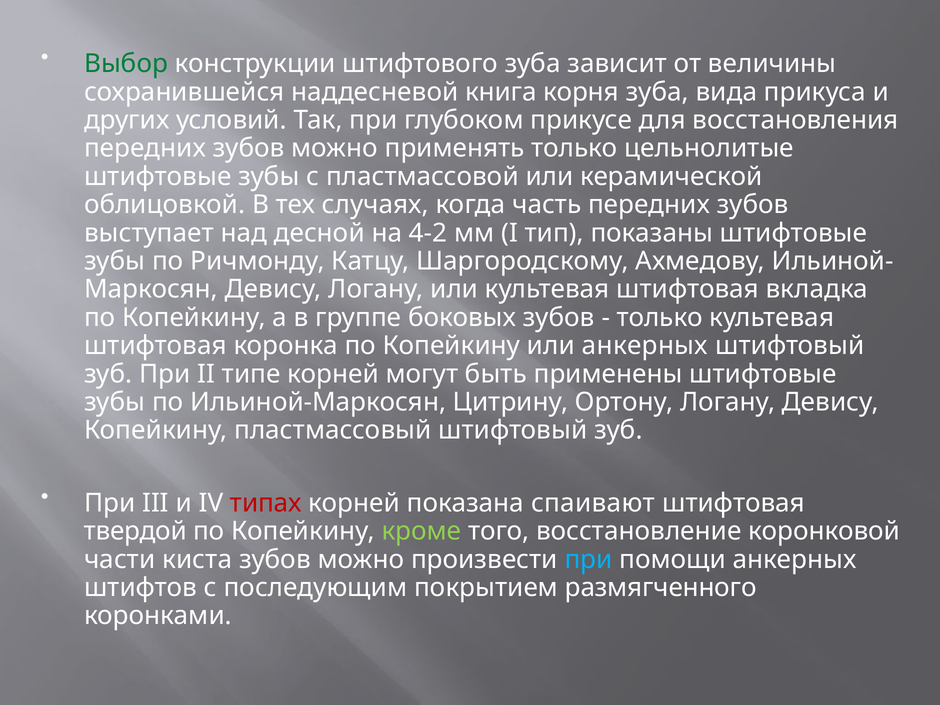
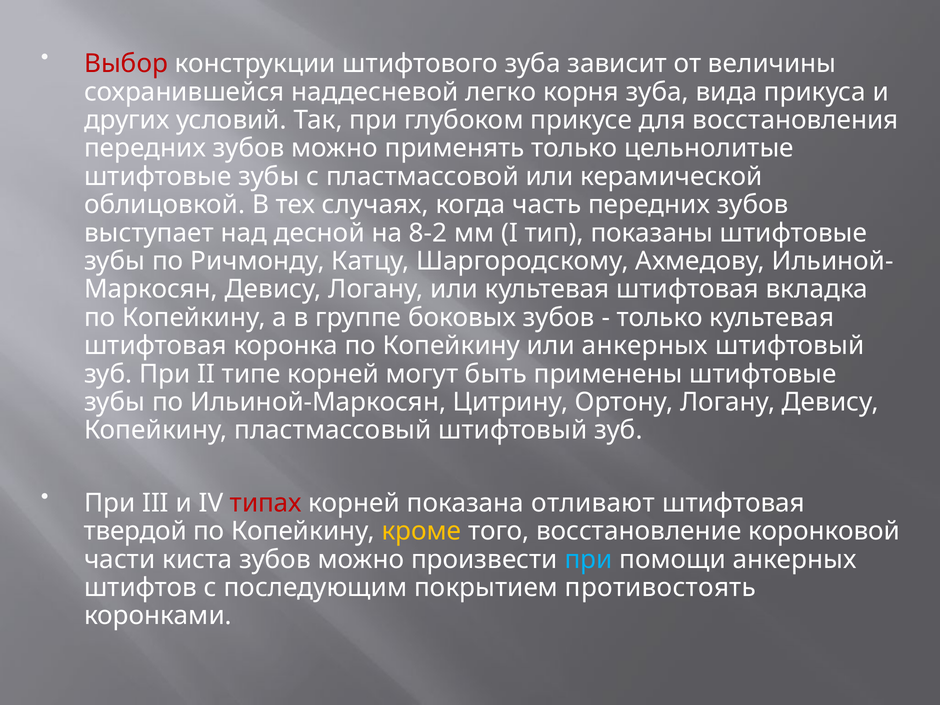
Выбор colour: green -> red
книга: книга -> легко
4-2: 4-2 -> 8-2
спаивают: спаивают -> отливают
кроме colour: light green -> yellow
размягченного: размягченного -> противостоять
